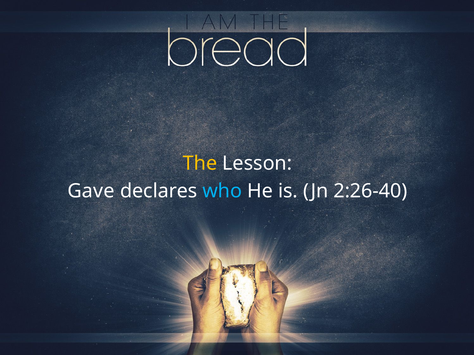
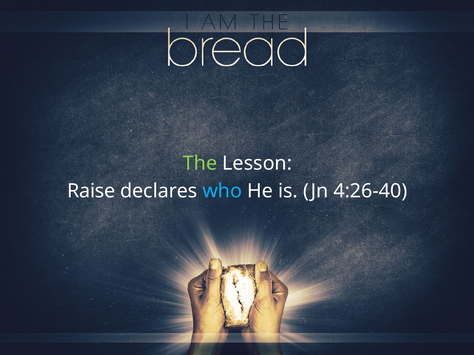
The colour: yellow -> light green
Gave: Gave -> Raise
2:26-40: 2:26-40 -> 4:26-40
